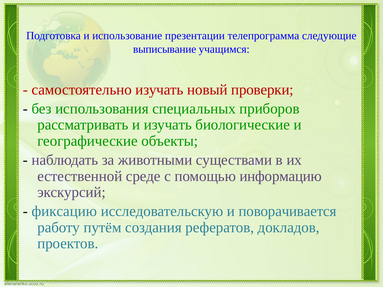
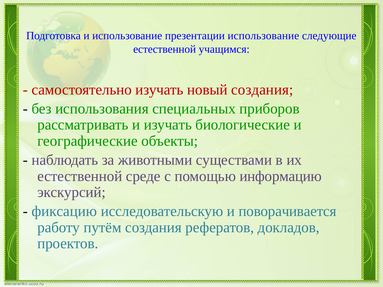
презентации телепрограмма: телепрограмма -> использование
выписывание at (165, 49): выписывание -> естественной
новый проверки: проверки -> создания
